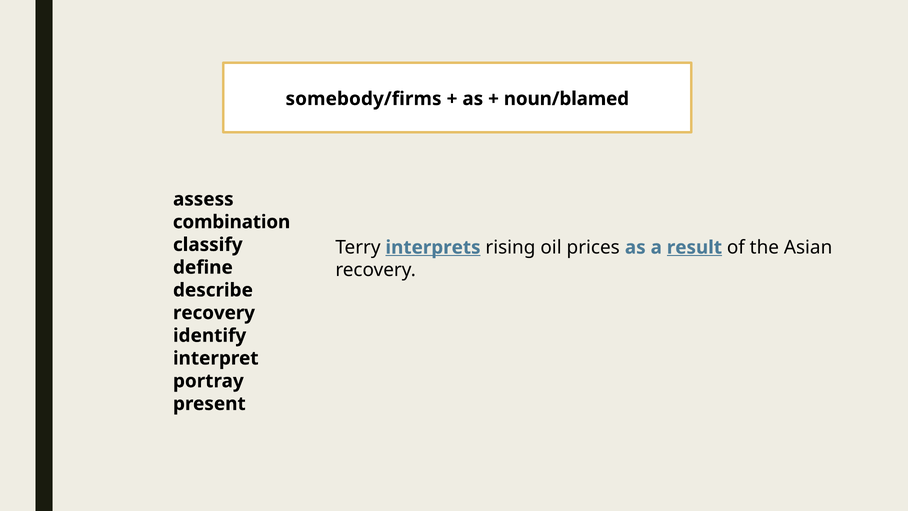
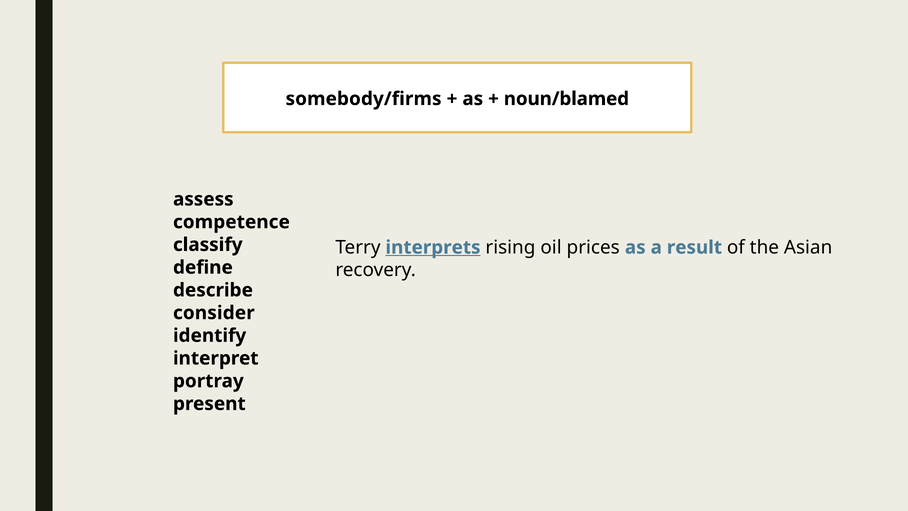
combination: combination -> competence
result underline: present -> none
recovery at (214, 313): recovery -> consider
